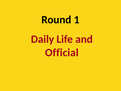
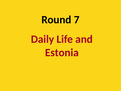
1: 1 -> 7
Official: Official -> Estonia
